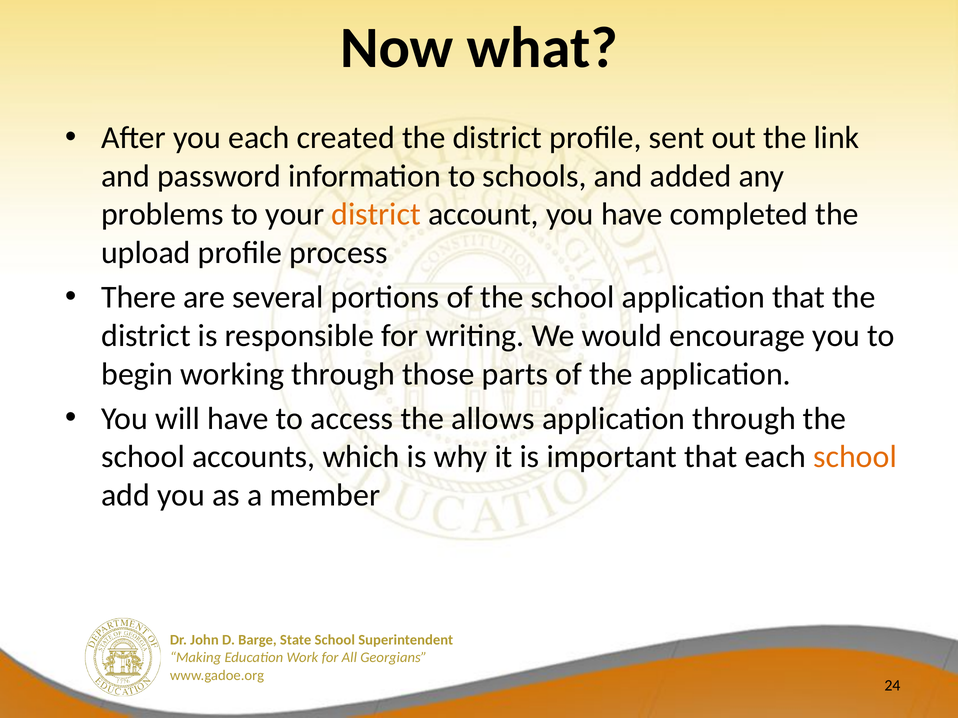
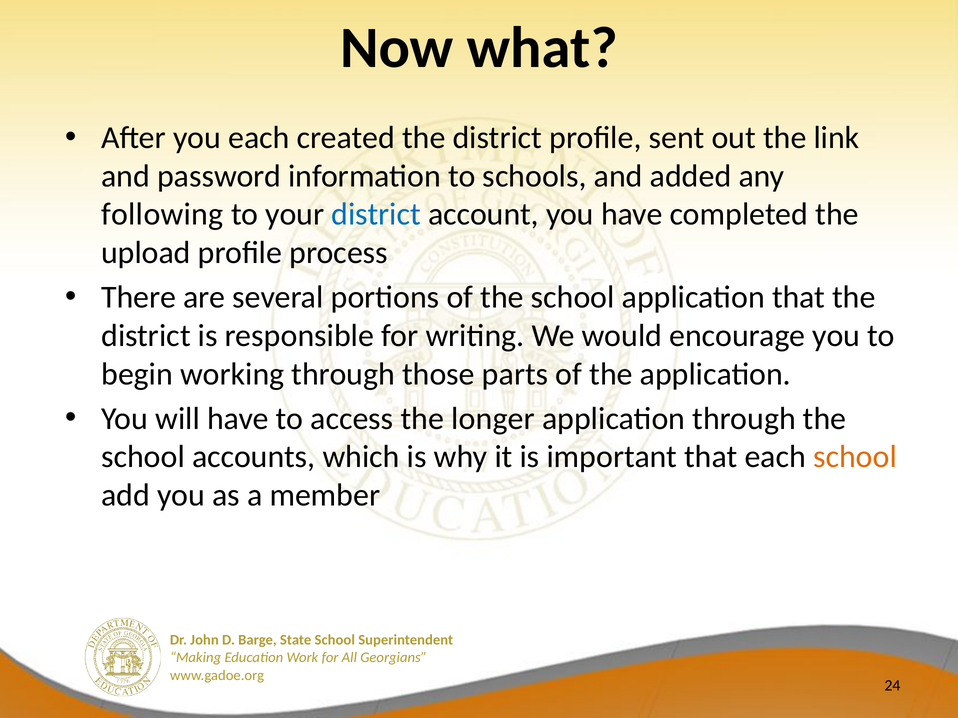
problems: problems -> following
district at (376, 215) colour: orange -> blue
allows: allows -> longer
